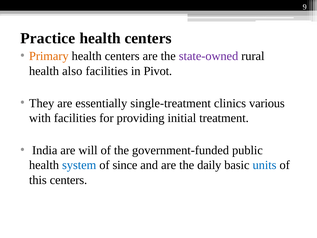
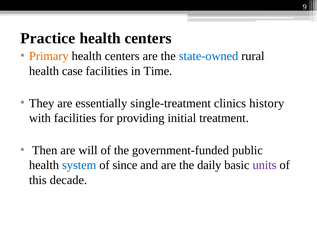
state-owned colour: purple -> blue
also: also -> case
Pivot: Pivot -> Time
various: various -> history
India: India -> Then
units colour: blue -> purple
this centers: centers -> decade
